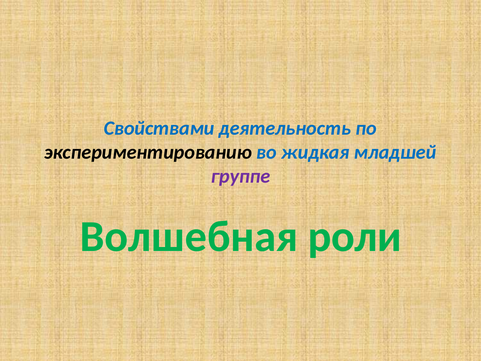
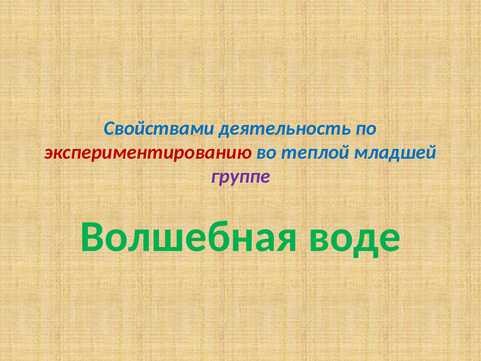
экспериментированию colour: black -> red
жидкая: жидкая -> теплой
роли: роли -> воде
